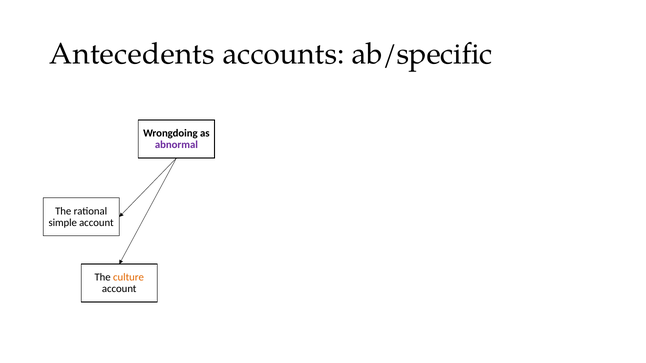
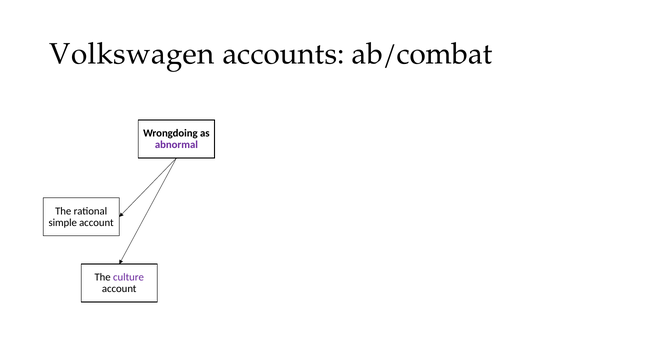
Antecedents: Antecedents -> Volkswagen
ab/specific: ab/specific -> ab/combat
culture colour: orange -> purple
